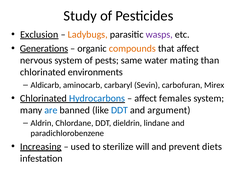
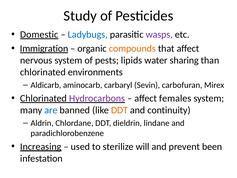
Exclusion: Exclusion -> Domestic
Ladybugs colour: orange -> blue
Generations: Generations -> Immigration
same: same -> lipids
mating: mating -> sharing
Hydrocarbons colour: blue -> purple
DDT at (119, 110) colour: blue -> orange
argument: argument -> continuity
diets: diets -> been
